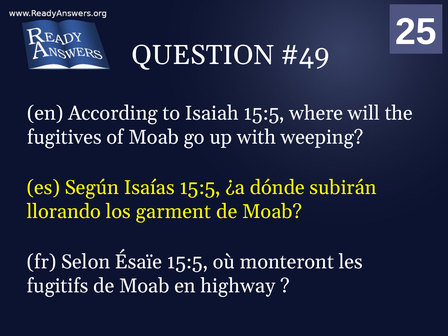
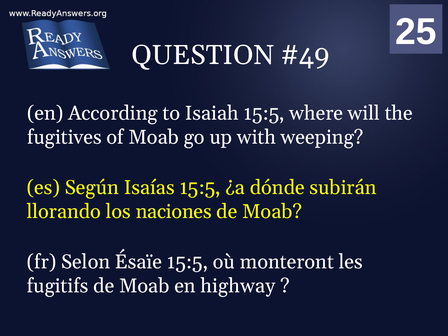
garment: garment -> naciones
